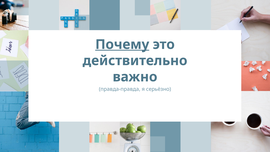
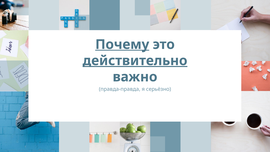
действительно underline: none -> present
